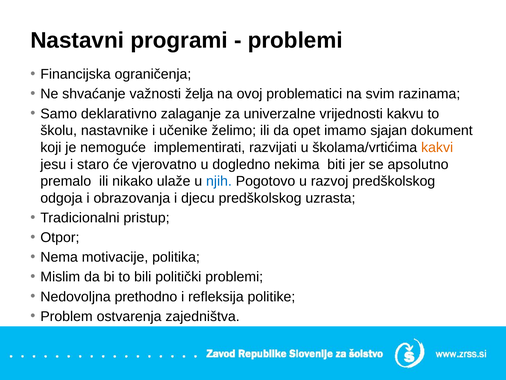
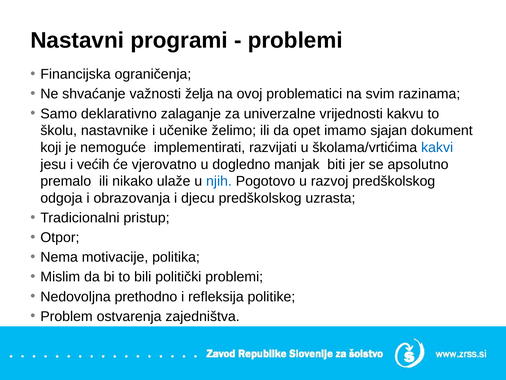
kakvi colour: orange -> blue
staro: staro -> većih
nekima: nekima -> manjak
